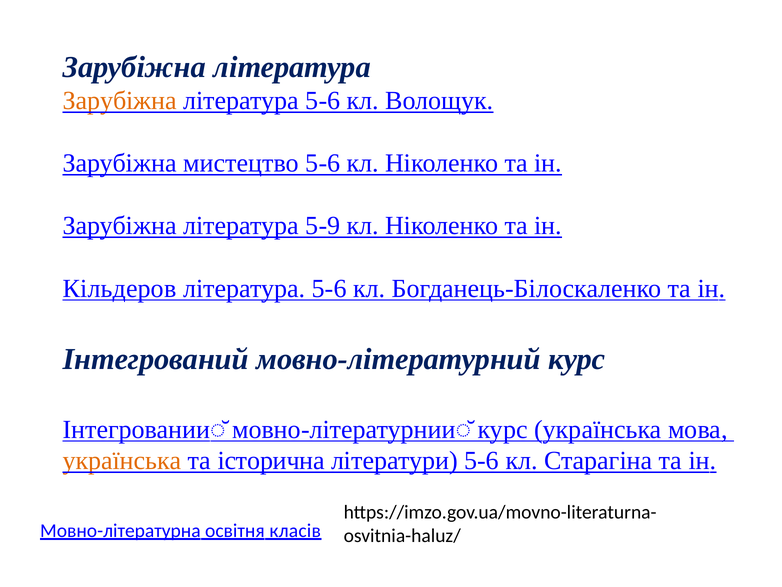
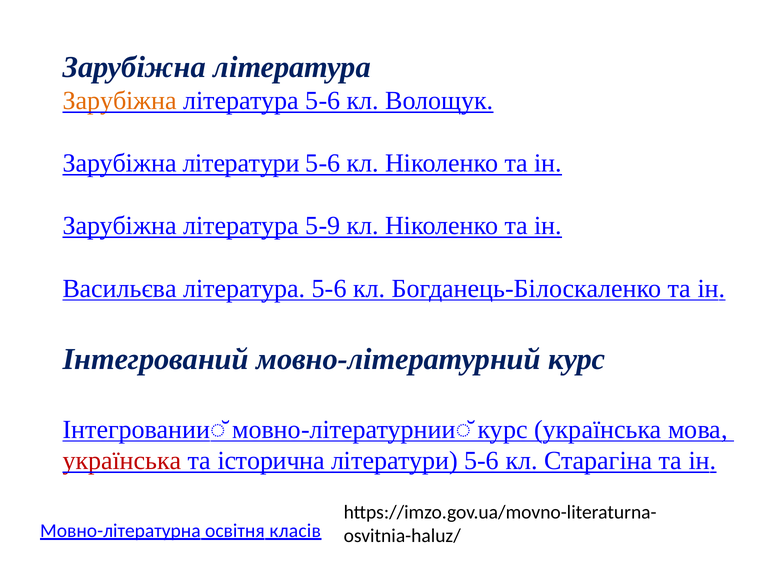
Зарубіжна мистецтво: мистецтво -> літератури
Кільдеров: Кільдеров -> Васильєва
українська at (122, 460) colour: orange -> red
